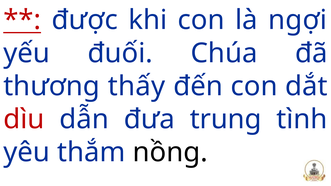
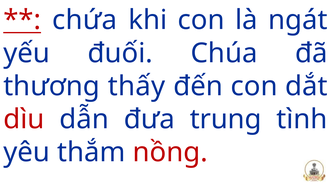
được: được -> chứa
ngợi: ngợi -> ngát
nồng colour: black -> red
